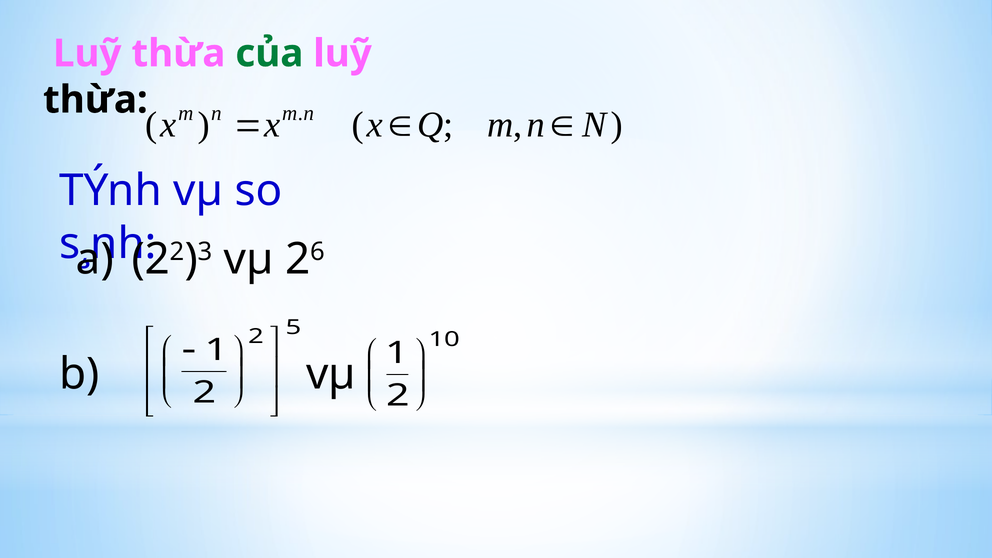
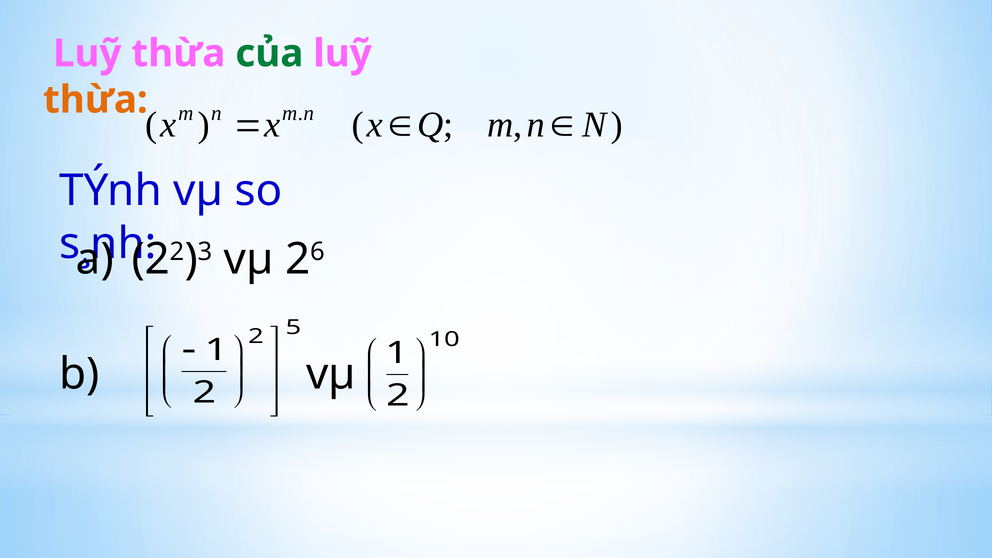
thừa at (95, 100) colour: black -> orange
